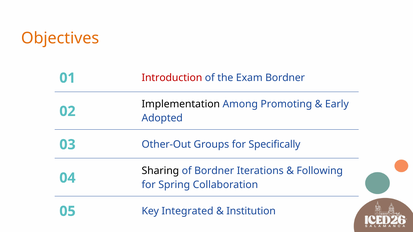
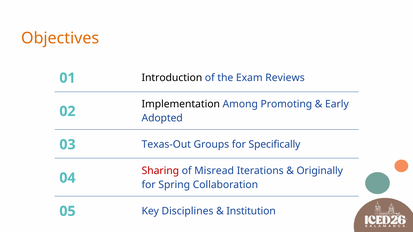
Introduction colour: red -> black
Exam Bordner: Bordner -> Reviews
Other-Out: Other-Out -> Texas-Out
Sharing colour: black -> red
of Bordner: Bordner -> Misread
Following: Following -> Originally
Integrated: Integrated -> Disciplines
